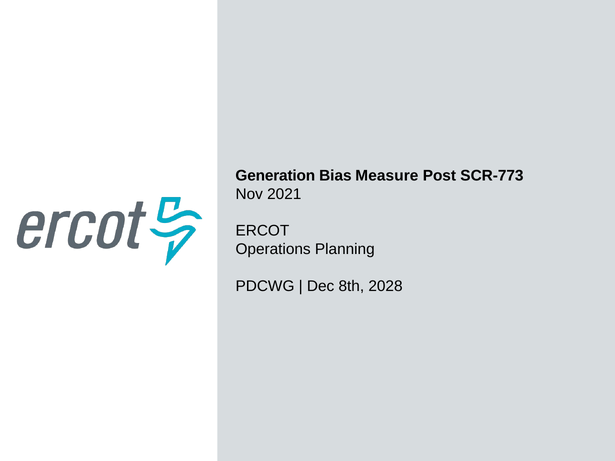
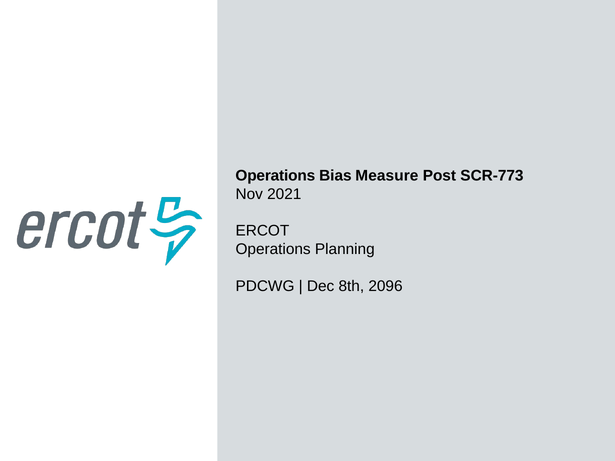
Generation at (275, 176): Generation -> Operations
2028: 2028 -> 2096
